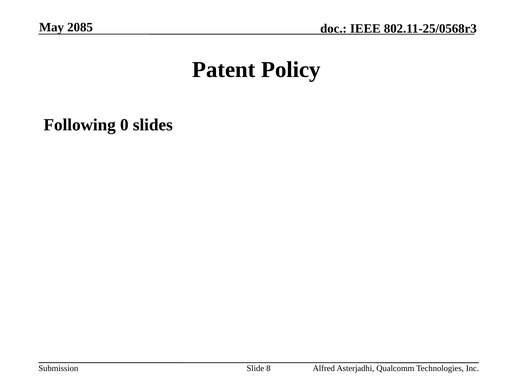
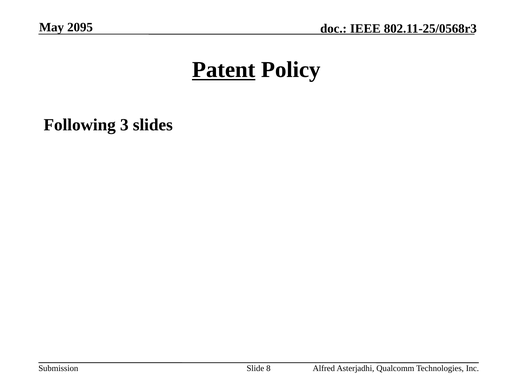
2085: 2085 -> 2095
Patent underline: none -> present
0: 0 -> 3
